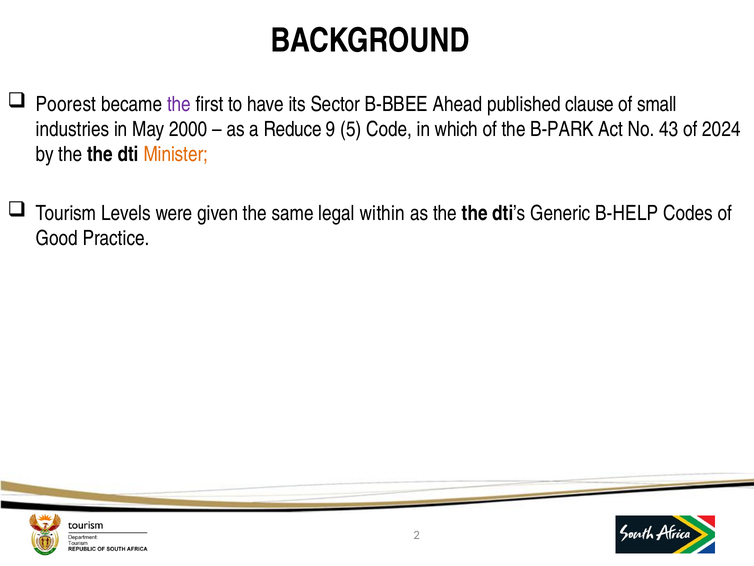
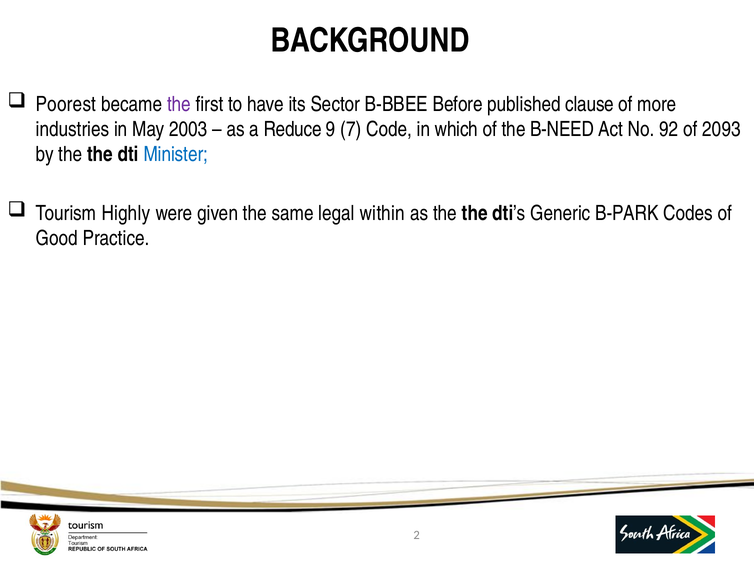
Ahead: Ahead -> Before
small: small -> more
2000: 2000 -> 2003
5: 5 -> 7
B-PARK: B-PARK -> B-NEED
43: 43 -> 92
2024: 2024 -> 2093
Minister colour: orange -> blue
Levels: Levels -> Highly
B-HELP: B-HELP -> B-PARK
